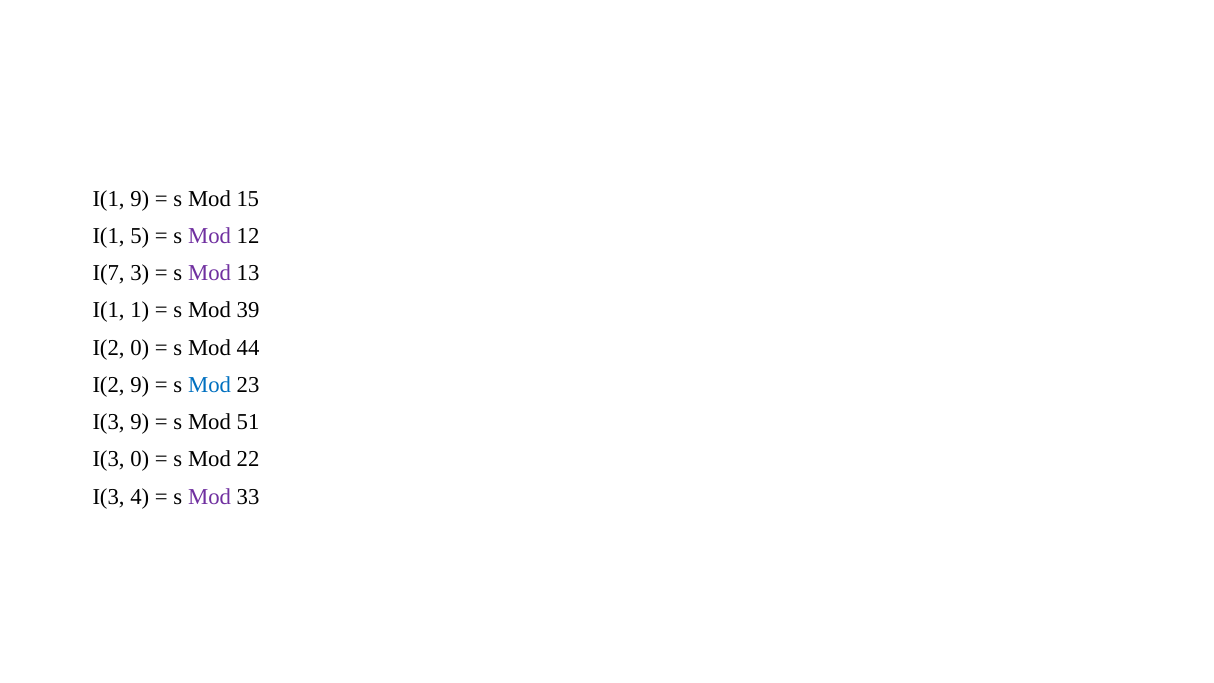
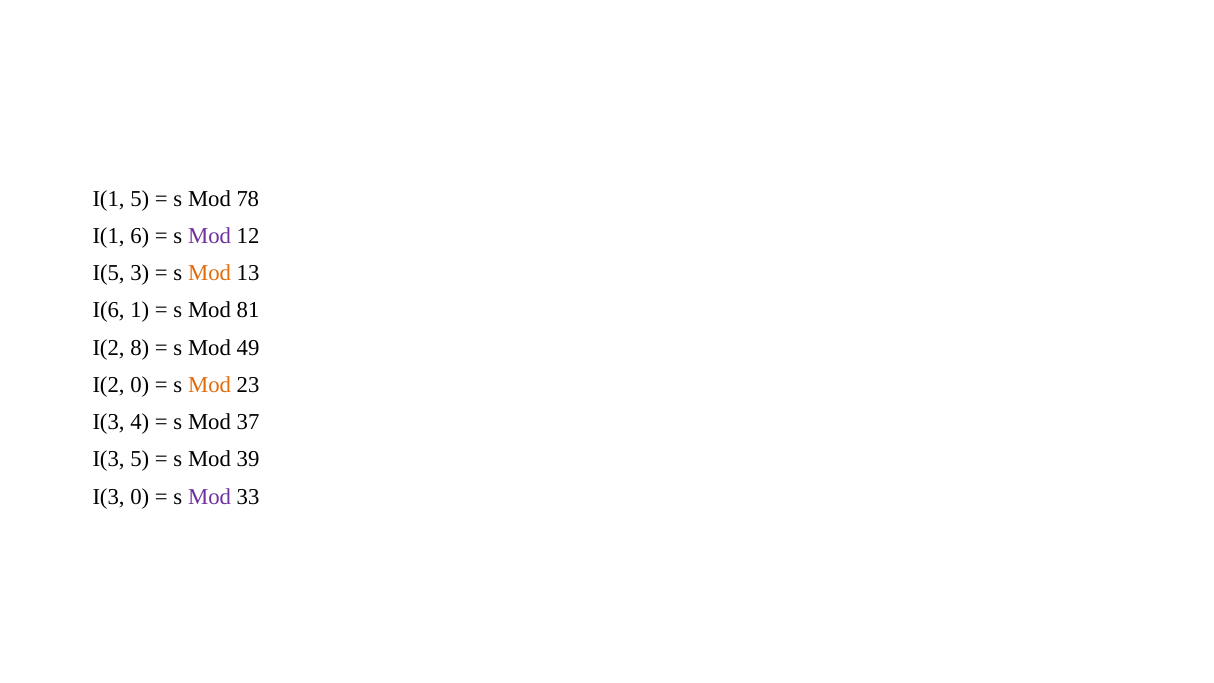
I(1 9: 9 -> 5
15: 15 -> 78
5: 5 -> 6
I(7: I(7 -> I(5
Mod at (210, 273) colour: purple -> orange
I(1 at (109, 310): I(1 -> I(6
39: 39 -> 81
I(2 0: 0 -> 8
44: 44 -> 49
I(2 9: 9 -> 0
Mod at (210, 385) colour: blue -> orange
I(3 9: 9 -> 4
51: 51 -> 37
I(3 0: 0 -> 5
22: 22 -> 39
I(3 4: 4 -> 0
